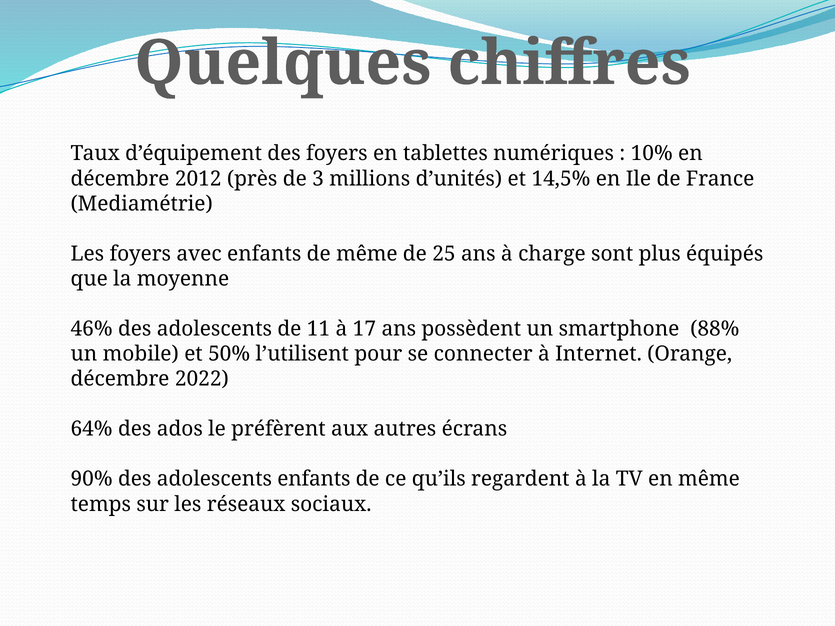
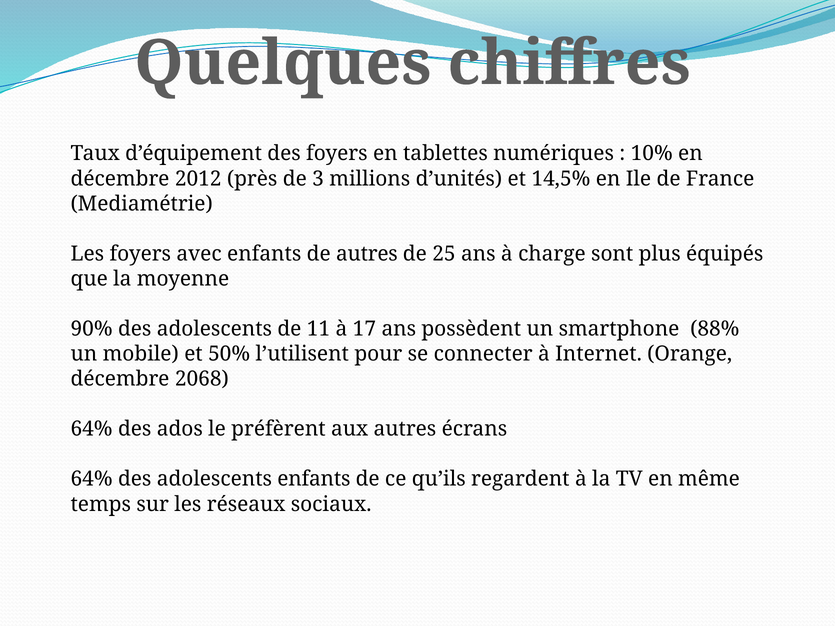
de même: même -> autres
46%: 46% -> 90%
2022: 2022 -> 2068
90% at (92, 479): 90% -> 64%
